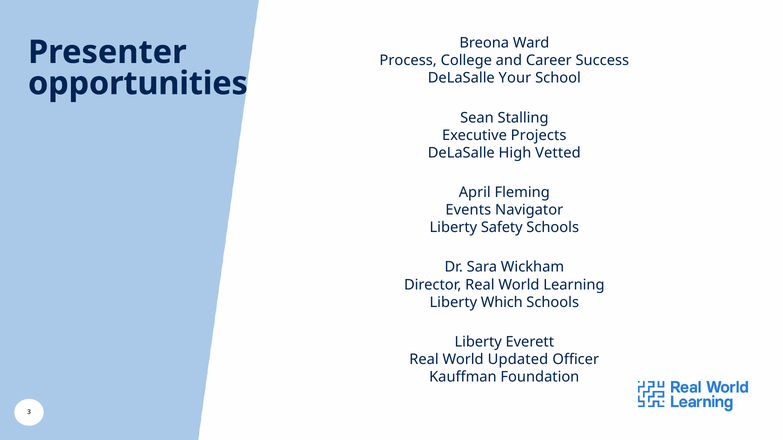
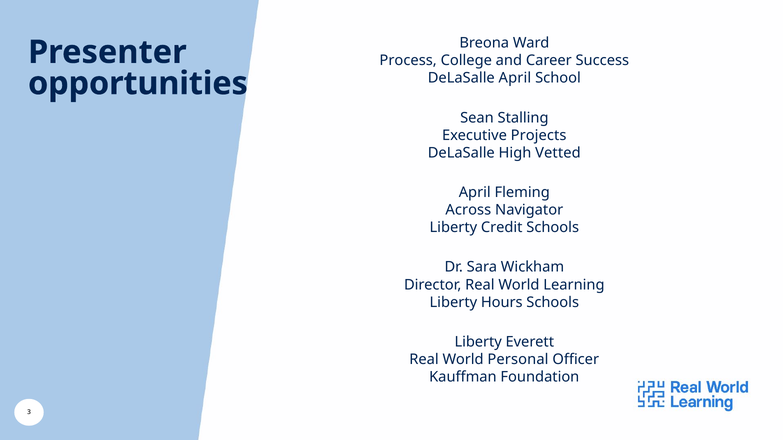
DeLaSalle Your: Your -> April
Events: Events -> Across
Safety: Safety -> Credit
Which: Which -> Hours
Updated: Updated -> Personal
